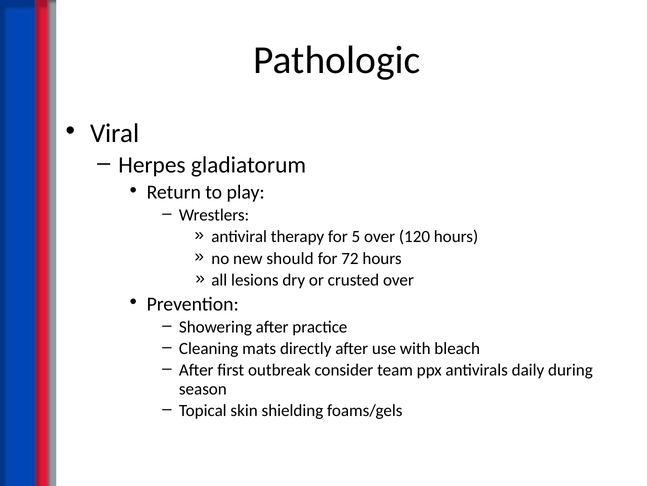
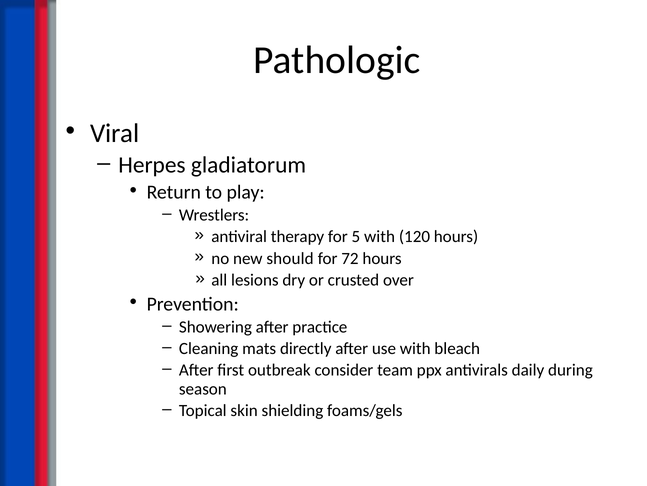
5 over: over -> with
